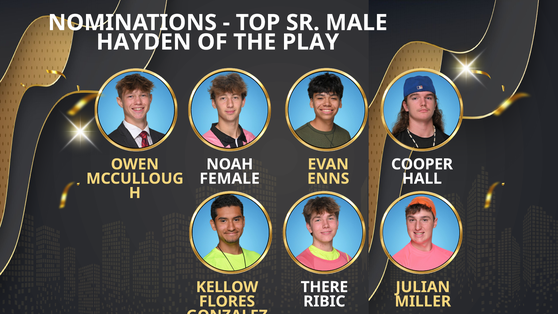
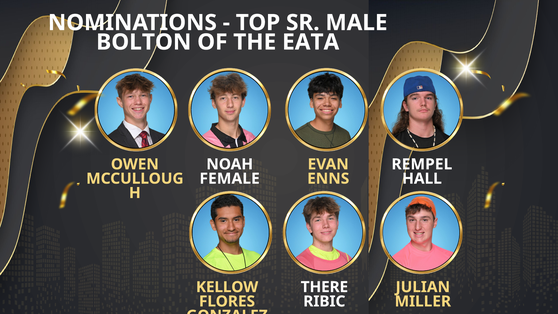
HAYDEN: HAYDEN -> BOLTON
PLAY: PLAY -> EATA
COOPER: COOPER -> REMPEL
